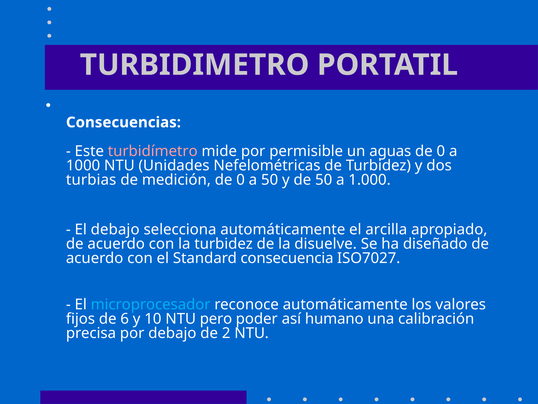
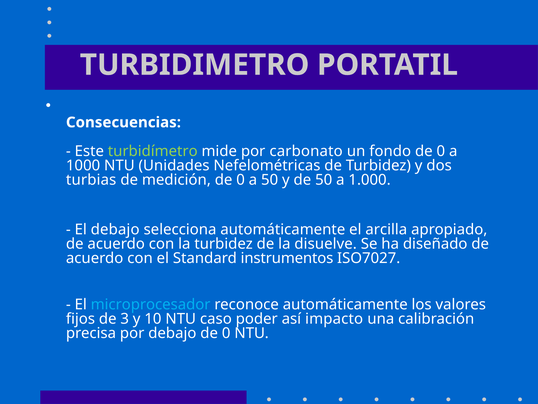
turbidímetro colour: pink -> light green
permisible: permisible -> carbonato
aguas: aguas -> fondo
consecuencia: consecuencia -> instrumentos
6: 6 -> 3
pero: pero -> caso
humano: humano -> impacto
debajo de 2: 2 -> 0
